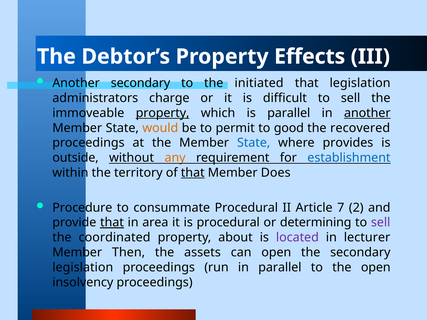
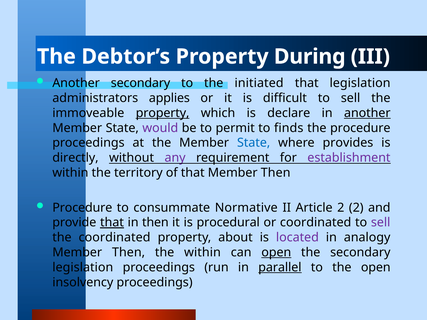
Effects: Effects -> During
charge: charge -> applies
is parallel: parallel -> declare
would colour: orange -> purple
good: good -> finds
the recovered: recovered -> procedure
outside: outside -> directly
any colour: orange -> purple
establishment colour: blue -> purple
that at (193, 173) underline: present -> none
Does at (276, 173): Does -> Then
consummate Procedural: Procedural -> Normative
Article 7: 7 -> 2
in area: area -> then
or determining: determining -> coordinated
lecturer: lecturer -> analogy
the assets: assets -> within
open at (276, 253) underline: none -> present
parallel at (280, 268) underline: none -> present
